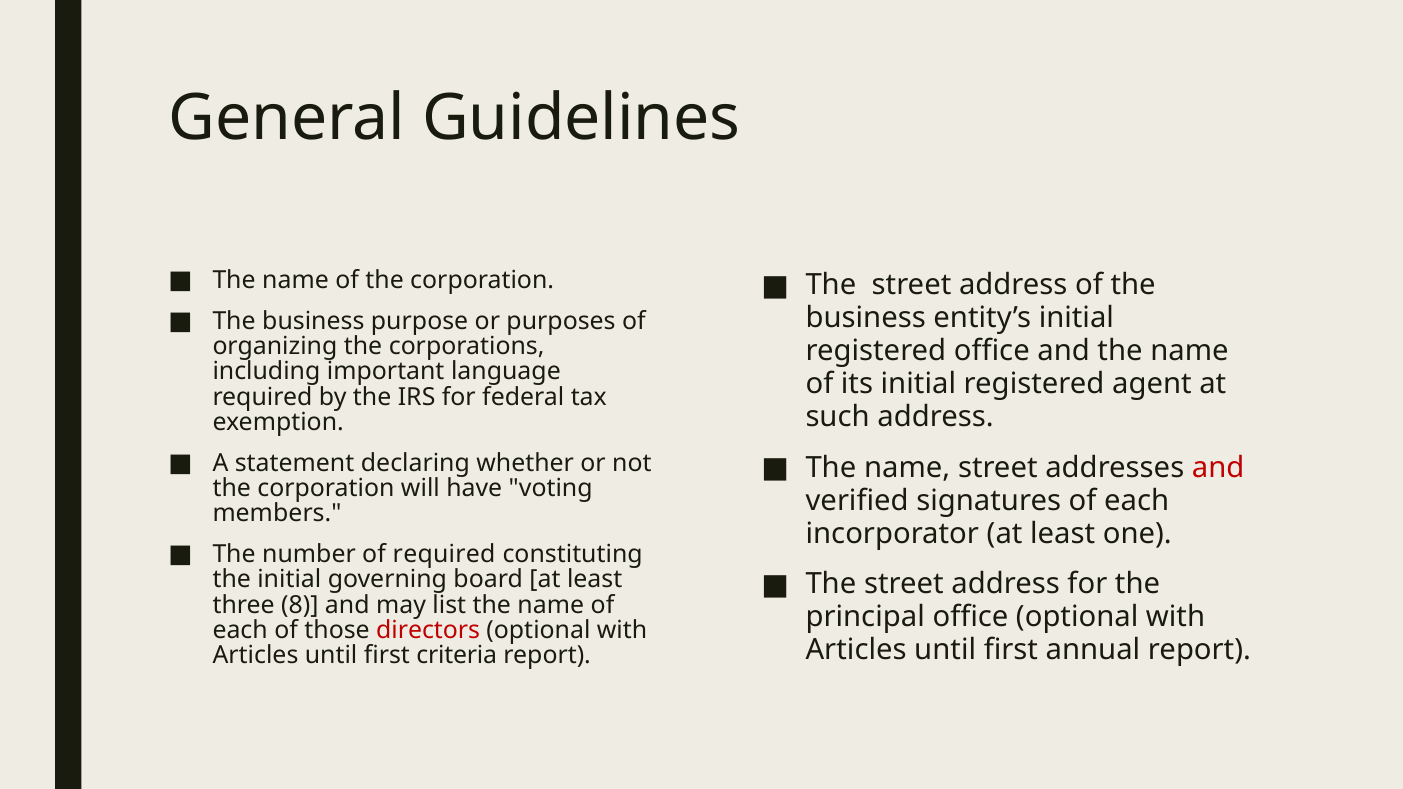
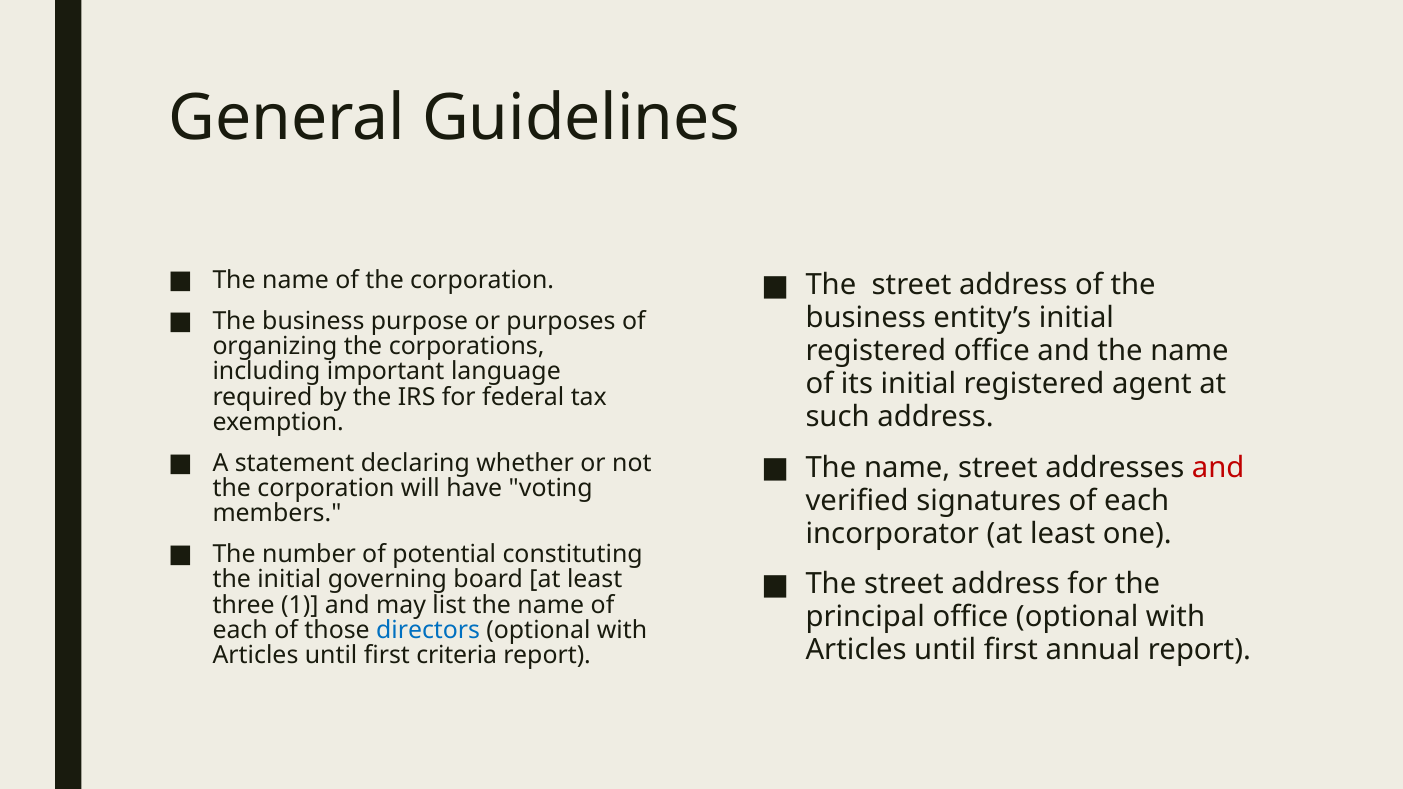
of required: required -> potential
8: 8 -> 1
directors colour: red -> blue
